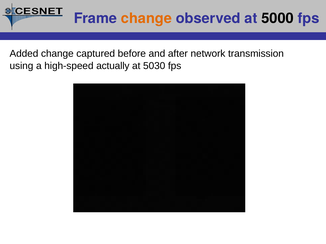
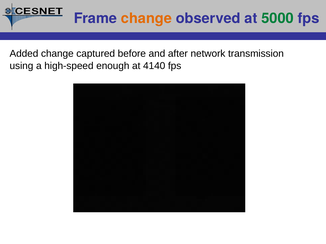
5000 colour: black -> green
actually: actually -> enough
5030: 5030 -> 4140
